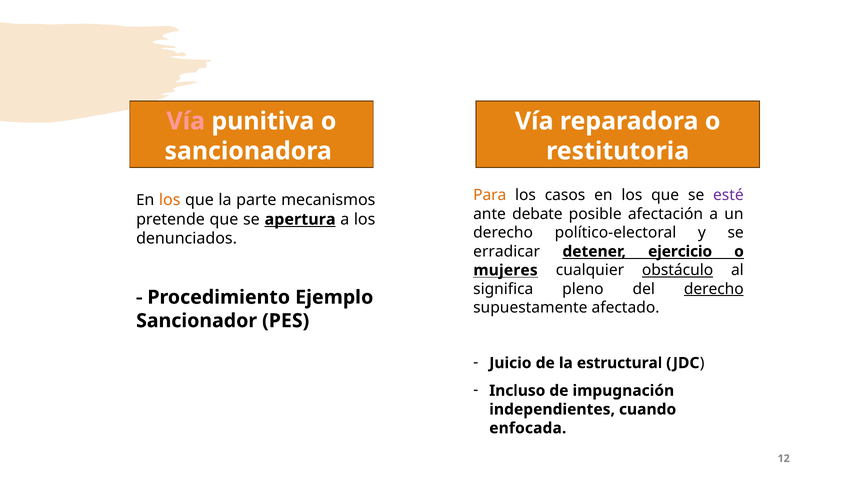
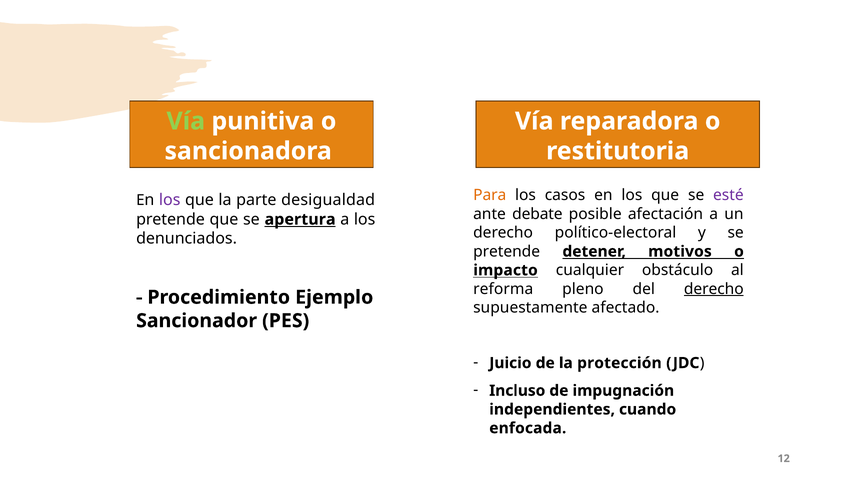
Vía at (186, 121) colour: pink -> light green
los at (170, 200) colour: orange -> purple
mecanismos: mecanismos -> desigualdad
erradicar at (507, 251): erradicar -> pretende
ejercicio: ejercicio -> motivos
mujeres: mujeres -> impacto
obstáculo underline: present -> none
significa: significa -> reforma
estructural: estructural -> protección
